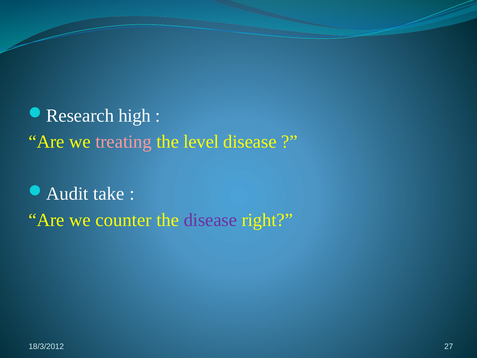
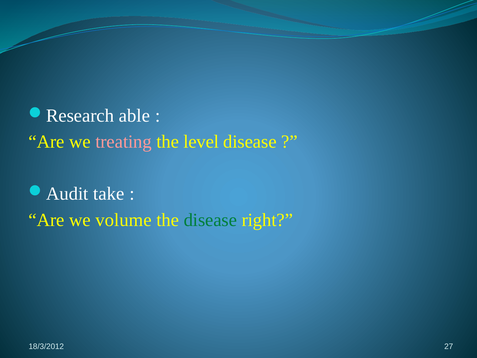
high: high -> able
counter: counter -> volume
disease at (210, 220) colour: purple -> green
